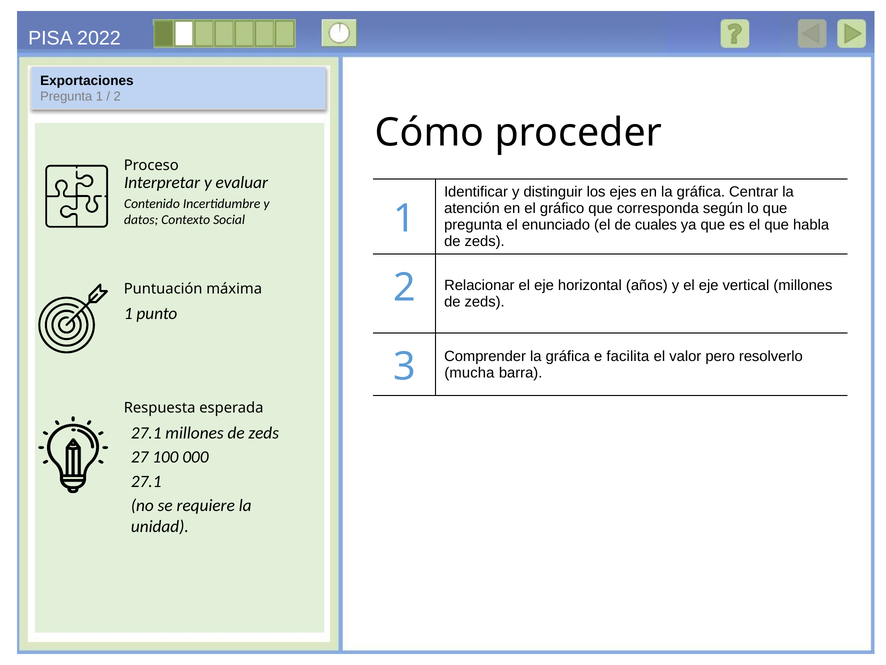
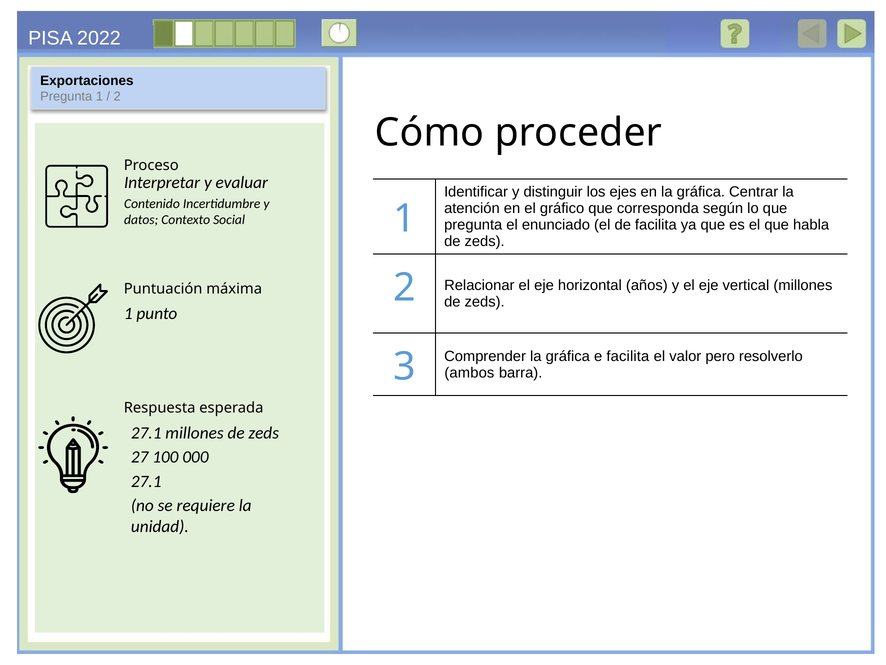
de cuales: cuales -> facilita
mucha: mucha -> ambos
